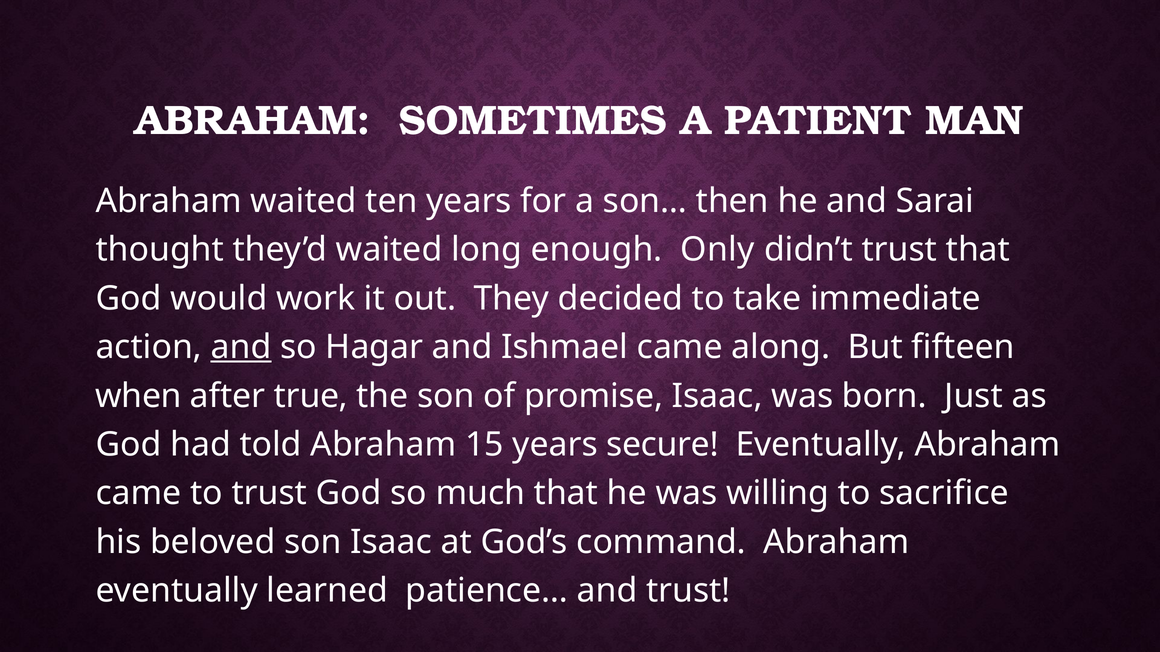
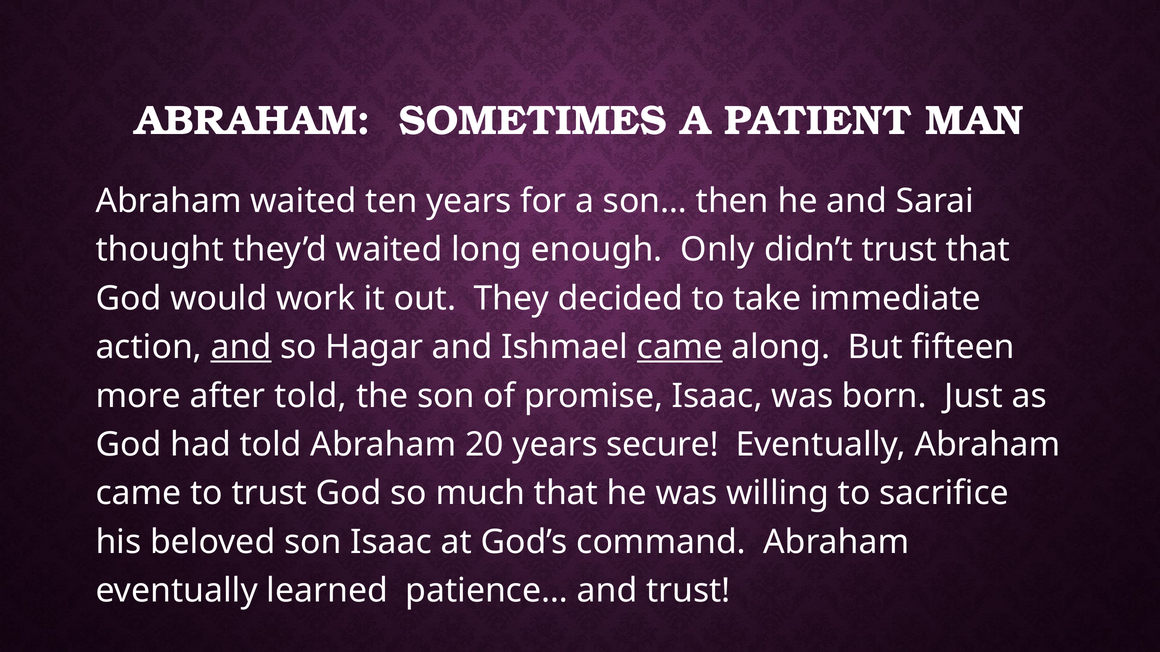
came at (680, 347) underline: none -> present
when: when -> more
after true: true -> told
15: 15 -> 20
